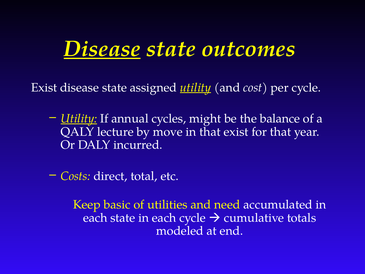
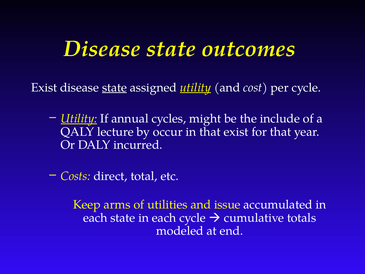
Disease at (102, 49) underline: present -> none
state at (114, 87) underline: none -> present
balance: balance -> include
move: move -> occur
basic: basic -> arms
need: need -> issue
